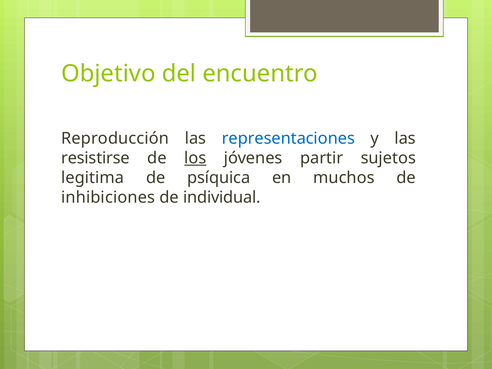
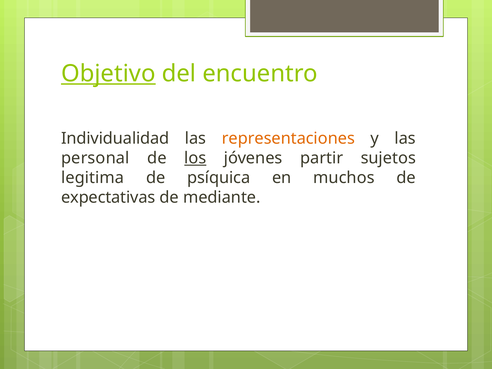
Objetivo underline: none -> present
Reproducción: Reproducción -> Individualidad
representaciones colour: blue -> orange
resistirse: resistirse -> personal
inhibiciones: inhibiciones -> expectativas
individual: individual -> mediante
